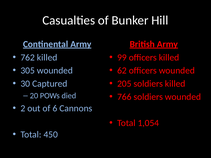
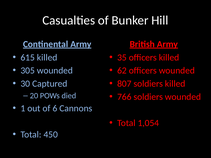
762: 762 -> 615
99: 99 -> 35
205: 205 -> 807
2: 2 -> 1
